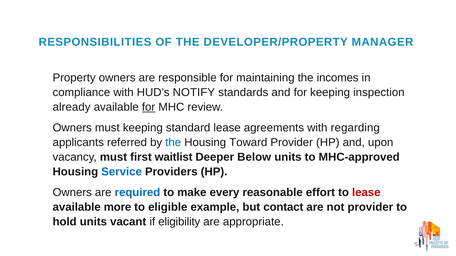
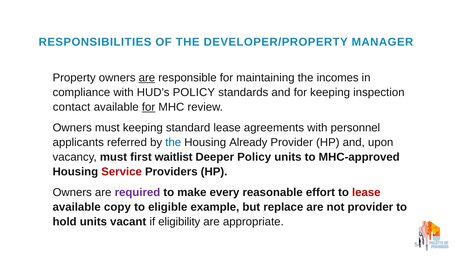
are at (147, 78) underline: none -> present
HUD’s NOTIFY: NOTIFY -> POLICY
already: already -> contact
regarding: regarding -> personnel
Toward: Toward -> Already
Deeper Below: Below -> Policy
Service colour: blue -> red
required colour: blue -> purple
more: more -> copy
contact: contact -> replace
